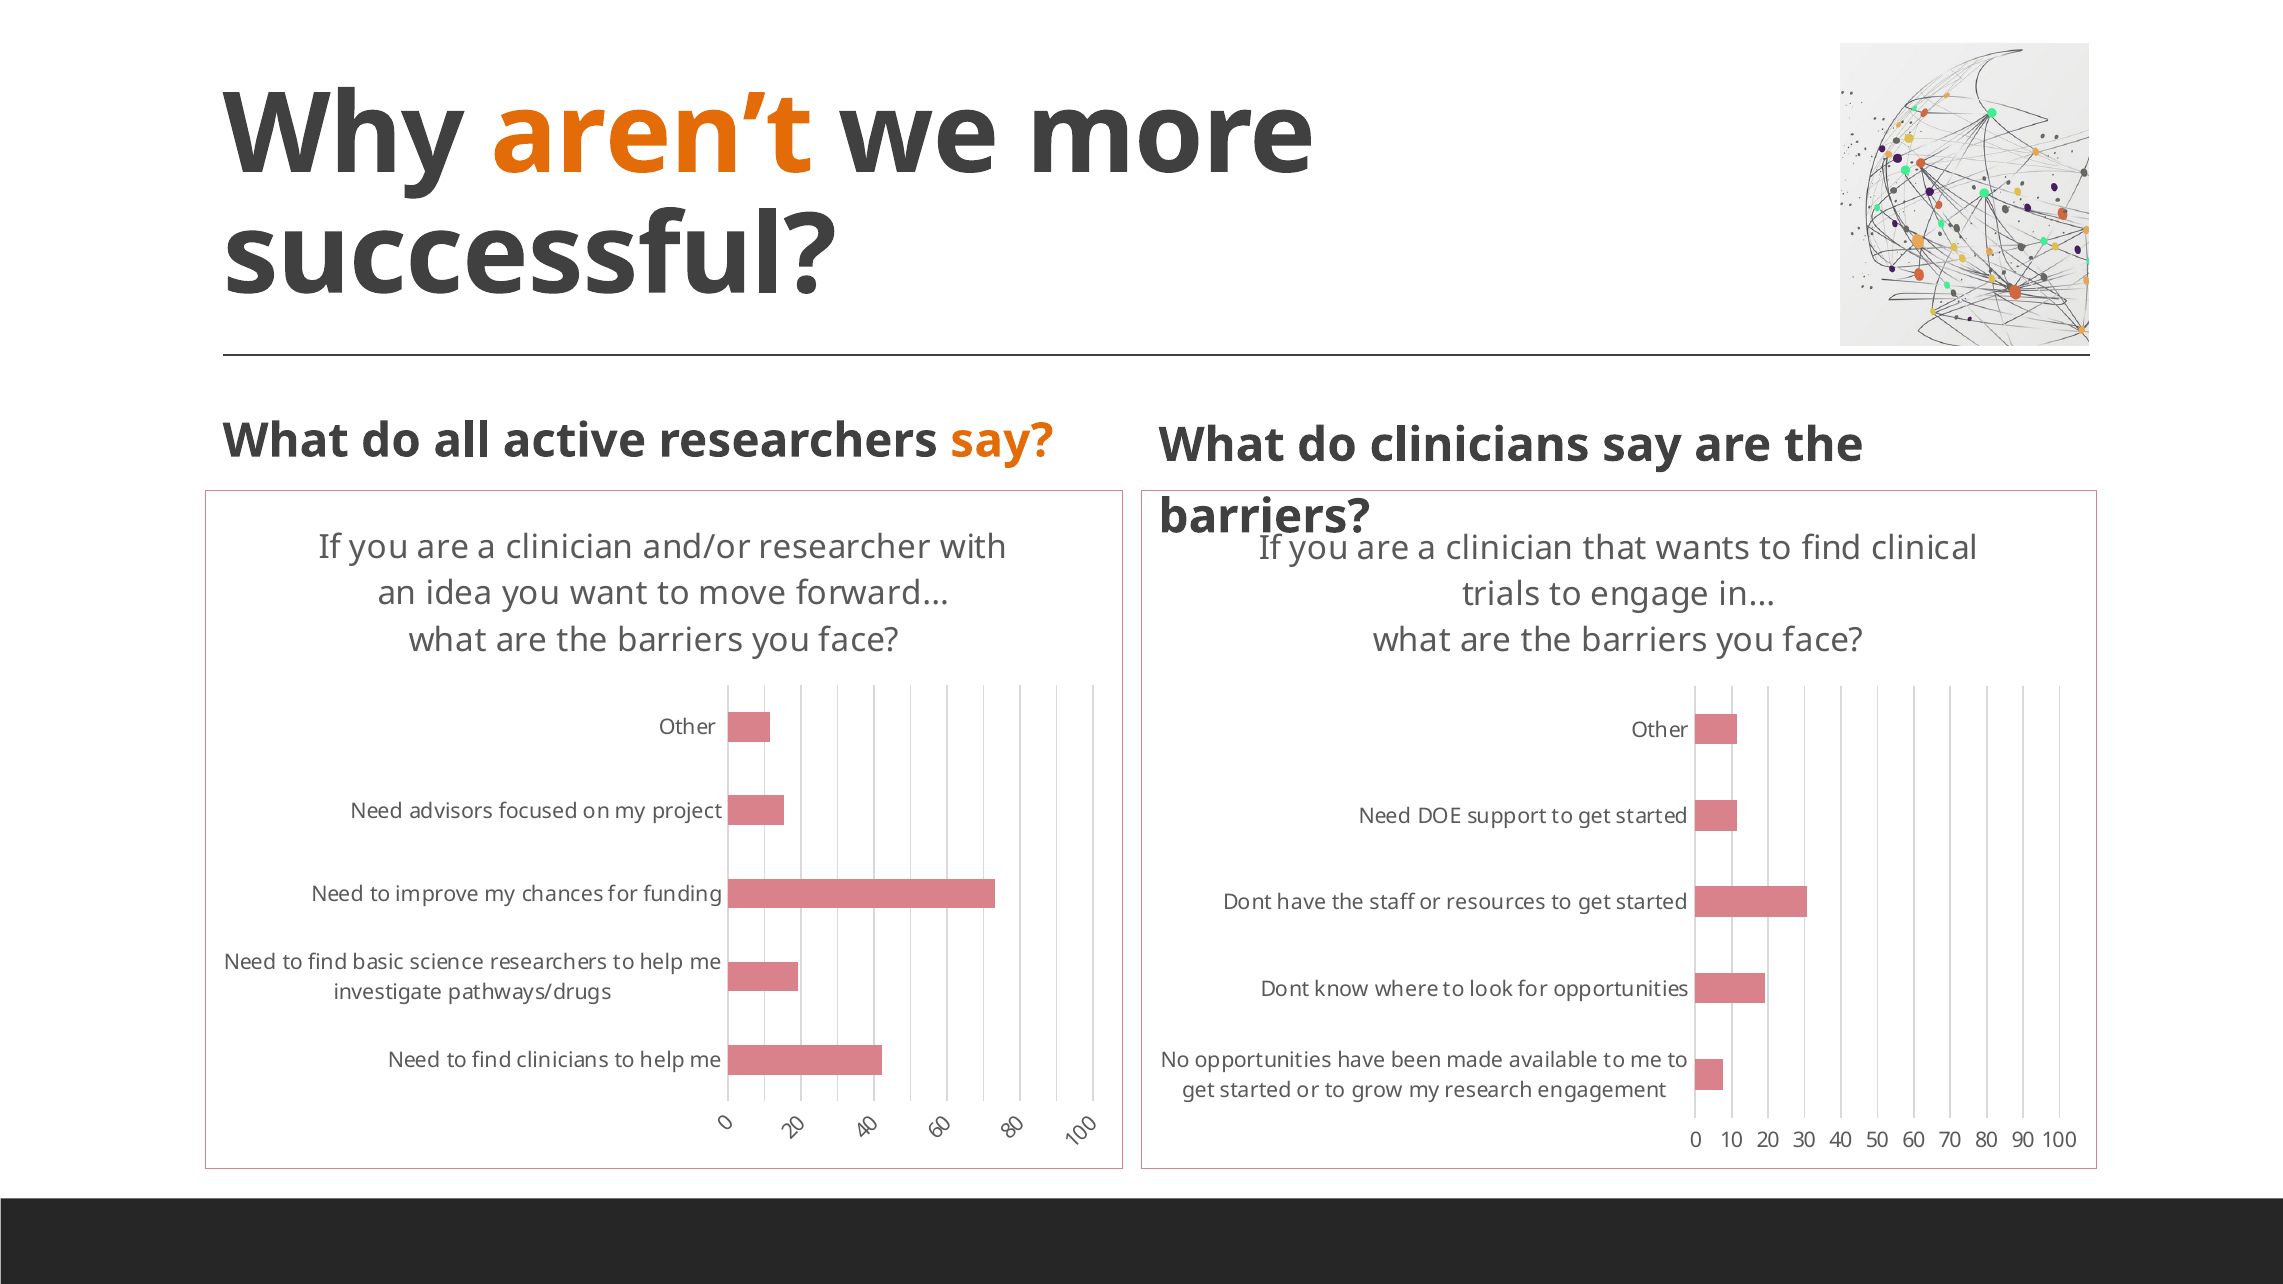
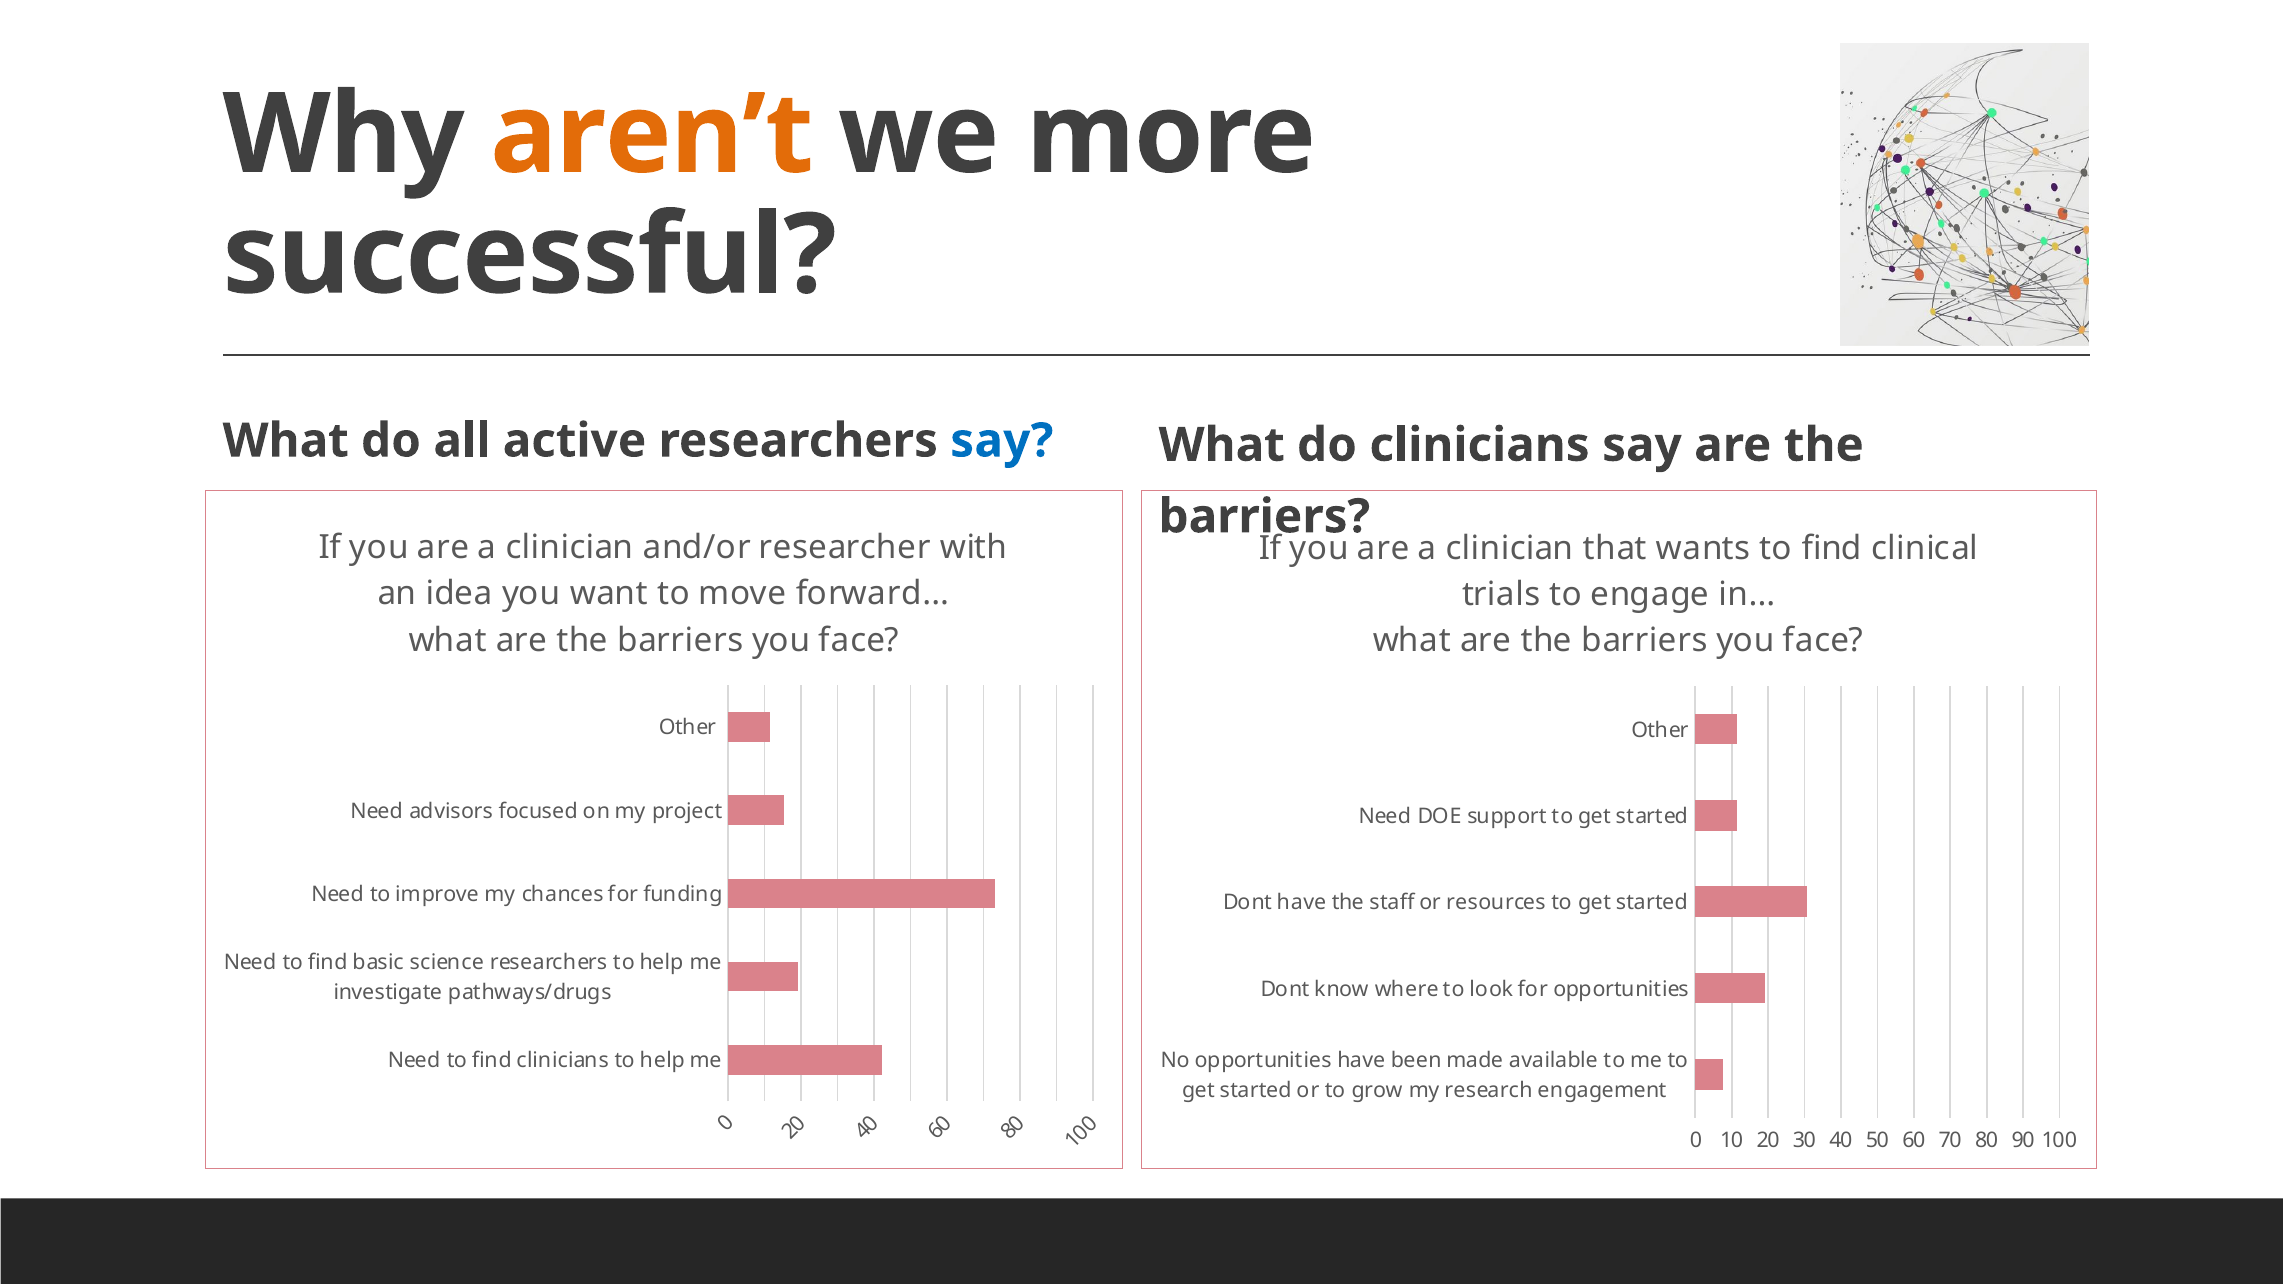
say at (1002, 441) colour: orange -> blue
